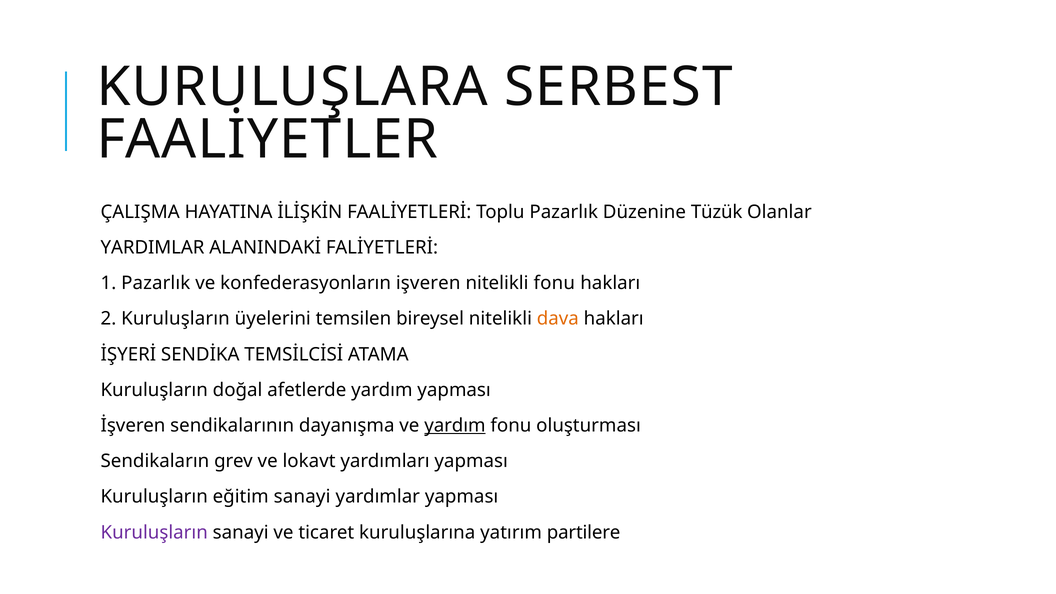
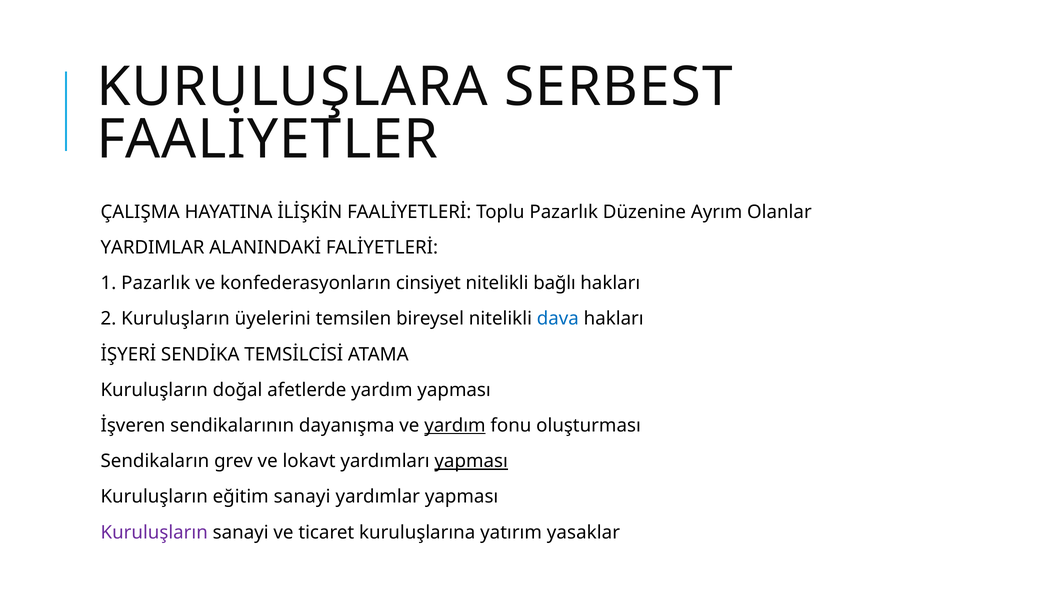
Tüzük: Tüzük -> Ayrım
işveren: işveren -> cinsiyet
nitelikli fonu: fonu -> bağlı
dava colour: orange -> blue
yapması at (471, 461) underline: none -> present
partilere: partilere -> yasaklar
